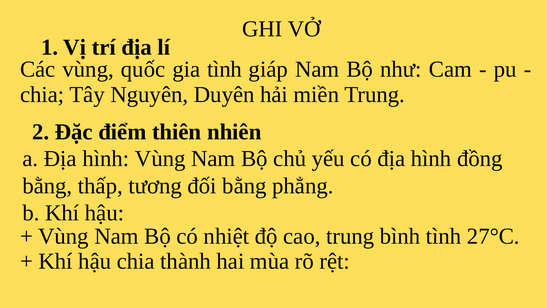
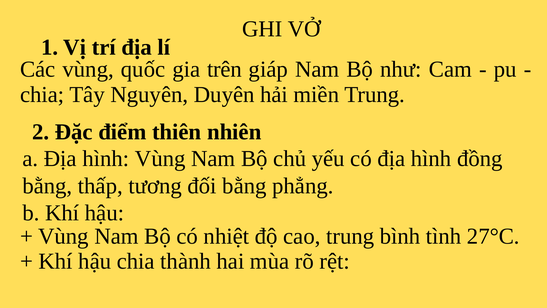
gia tình: tình -> trên
